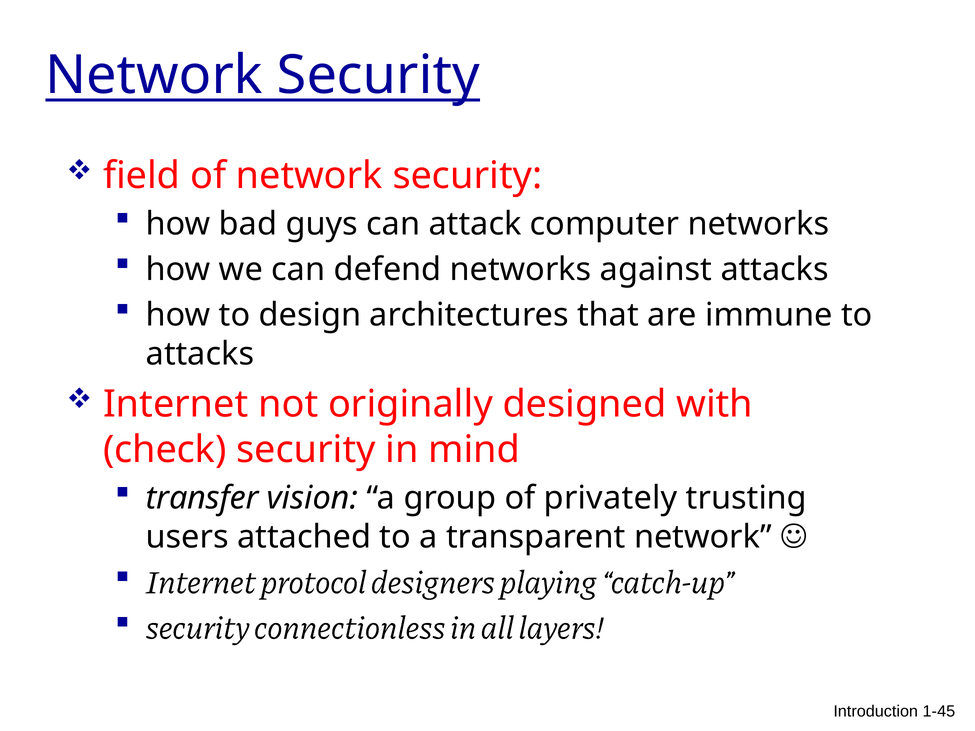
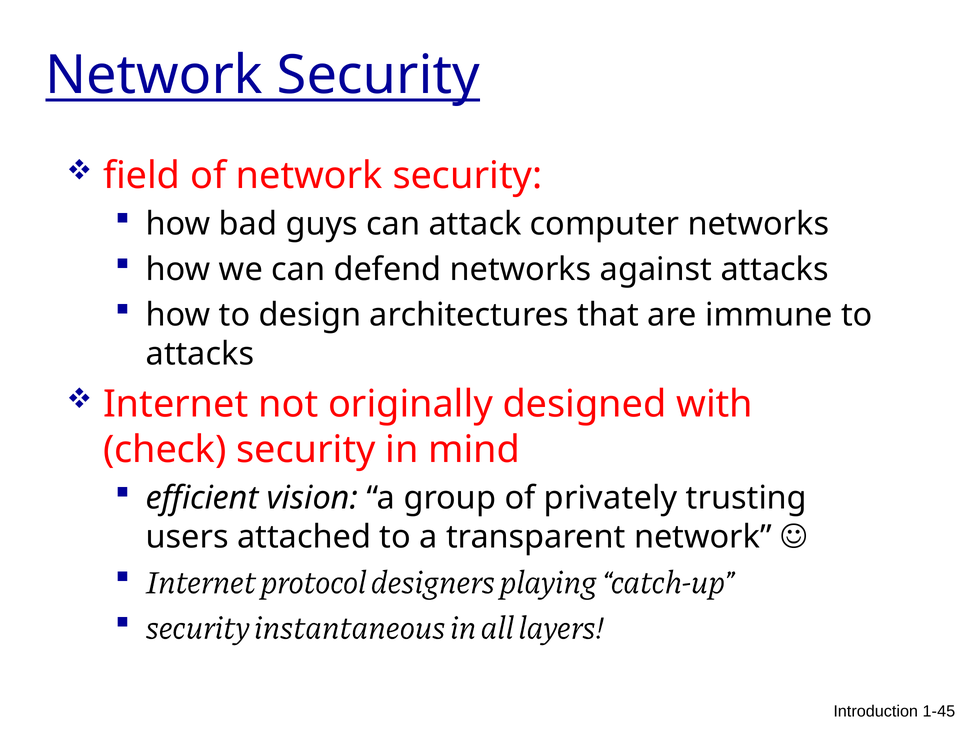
transfer: transfer -> efficient
connectionless: connectionless -> instantaneous
